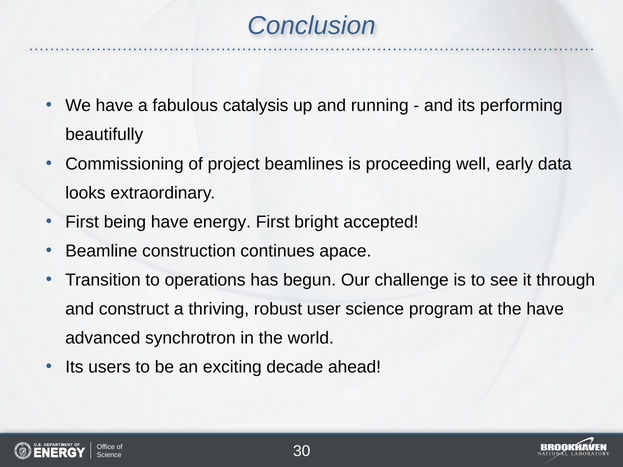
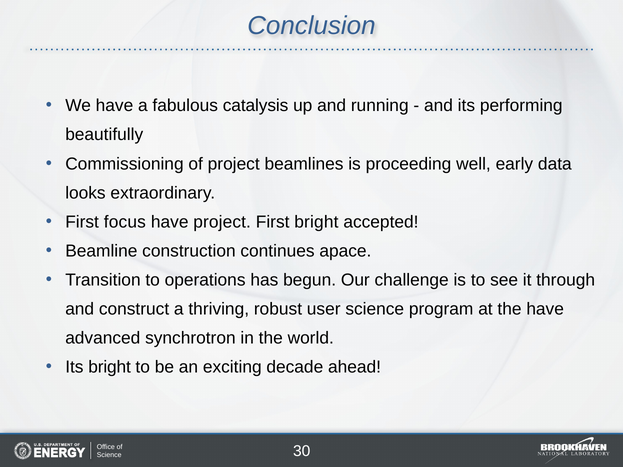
being: being -> focus
have energy: energy -> project
Its users: users -> bright
